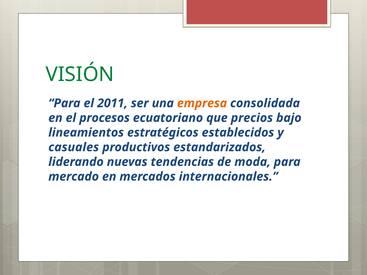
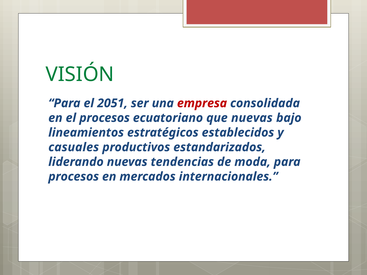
2011: 2011 -> 2051
empresa colour: orange -> red
que precios: precios -> nuevas
mercado at (74, 177): mercado -> procesos
